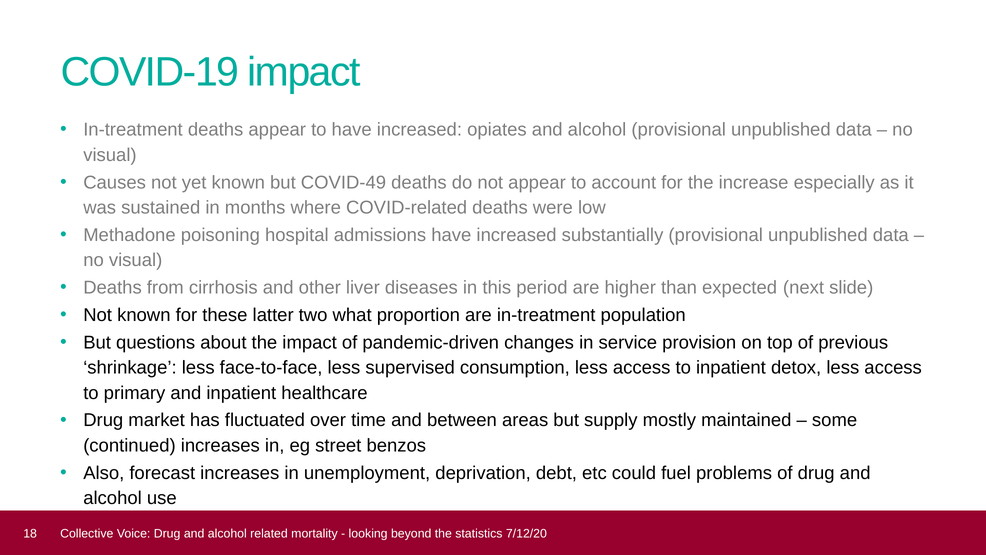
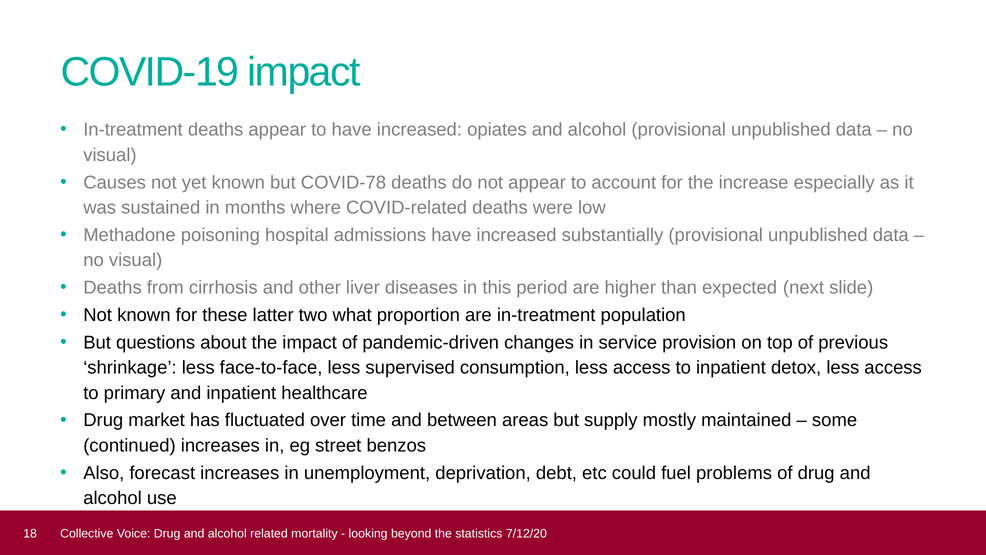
COVID-49: COVID-49 -> COVID-78
